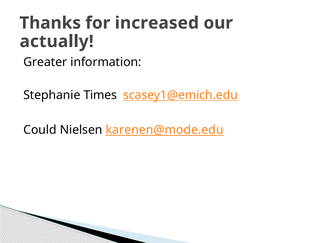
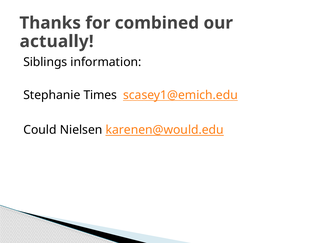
increased: increased -> combined
Greater: Greater -> Siblings
karenen@mode.edu: karenen@mode.edu -> karenen@would.edu
